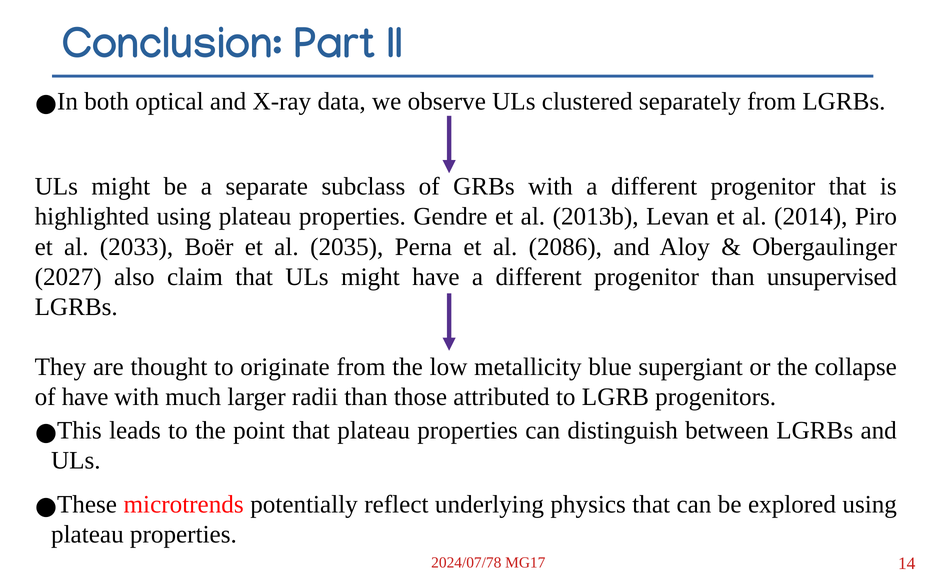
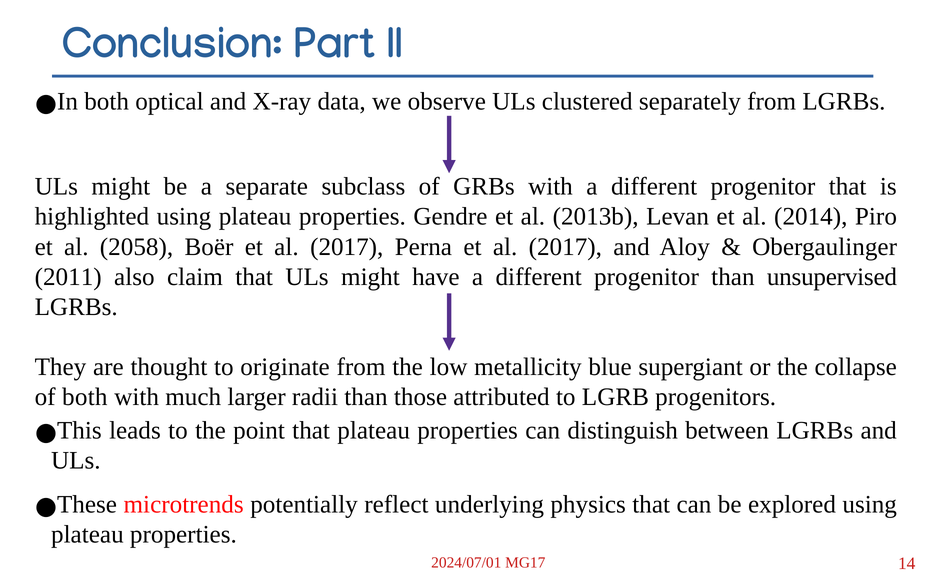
2033: 2033 -> 2058
Boër et al 2035: 2035 -> 2017
Perna et al 2086: 2086 -> 2017
2027: 2027 -> 2011
of have: have -> both
2024/07/78: 2024/07/78 -> 2024/07/01
